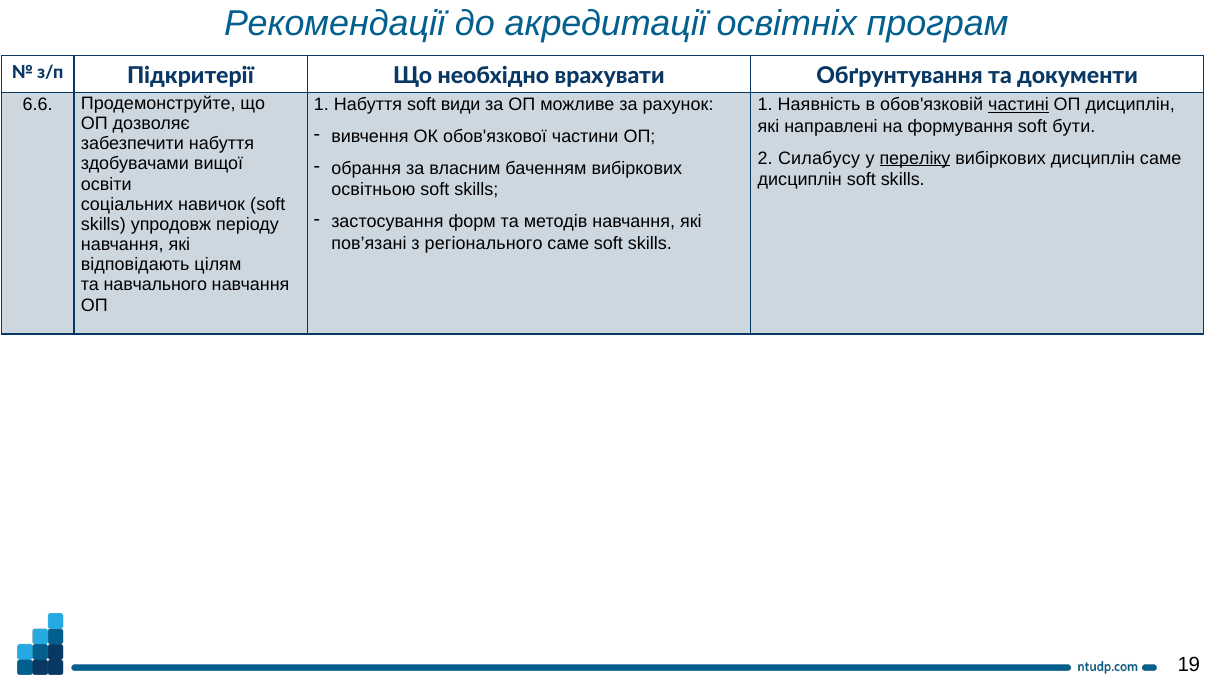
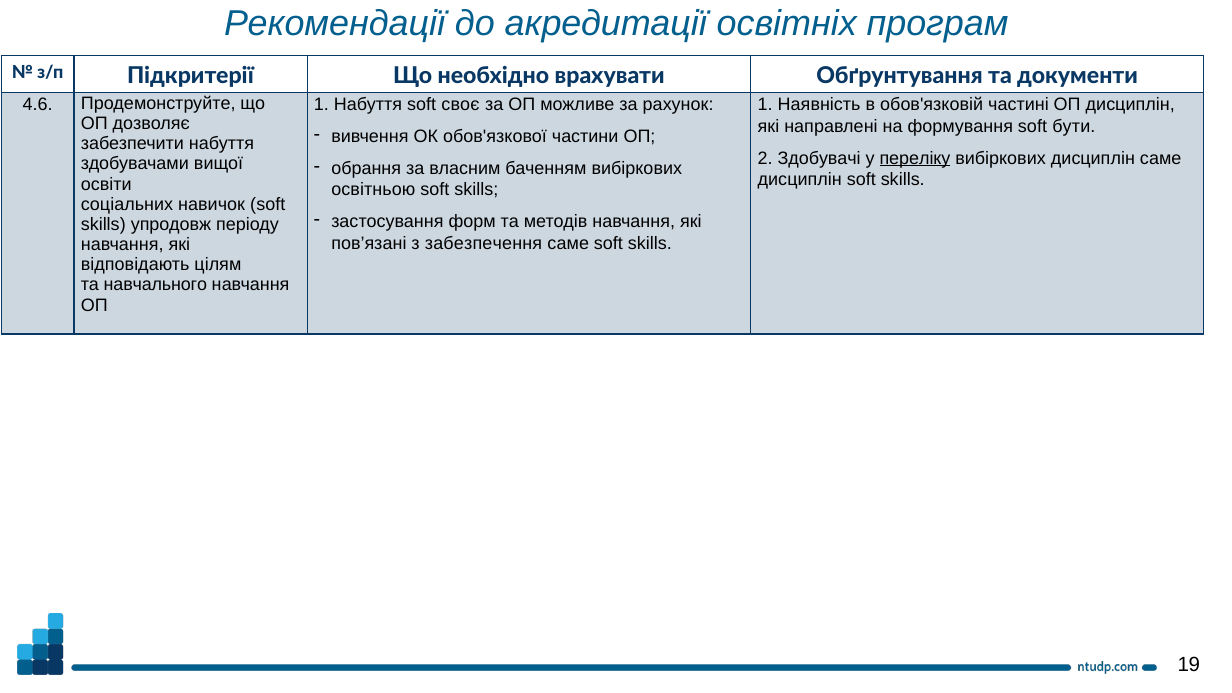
6.6: 6.6 -> 4.6
види: види -> своє
частині underline: present -> none
Силабусу: Силабусу -> Здобувачі
регіонального: регіонального -> забезпечення
